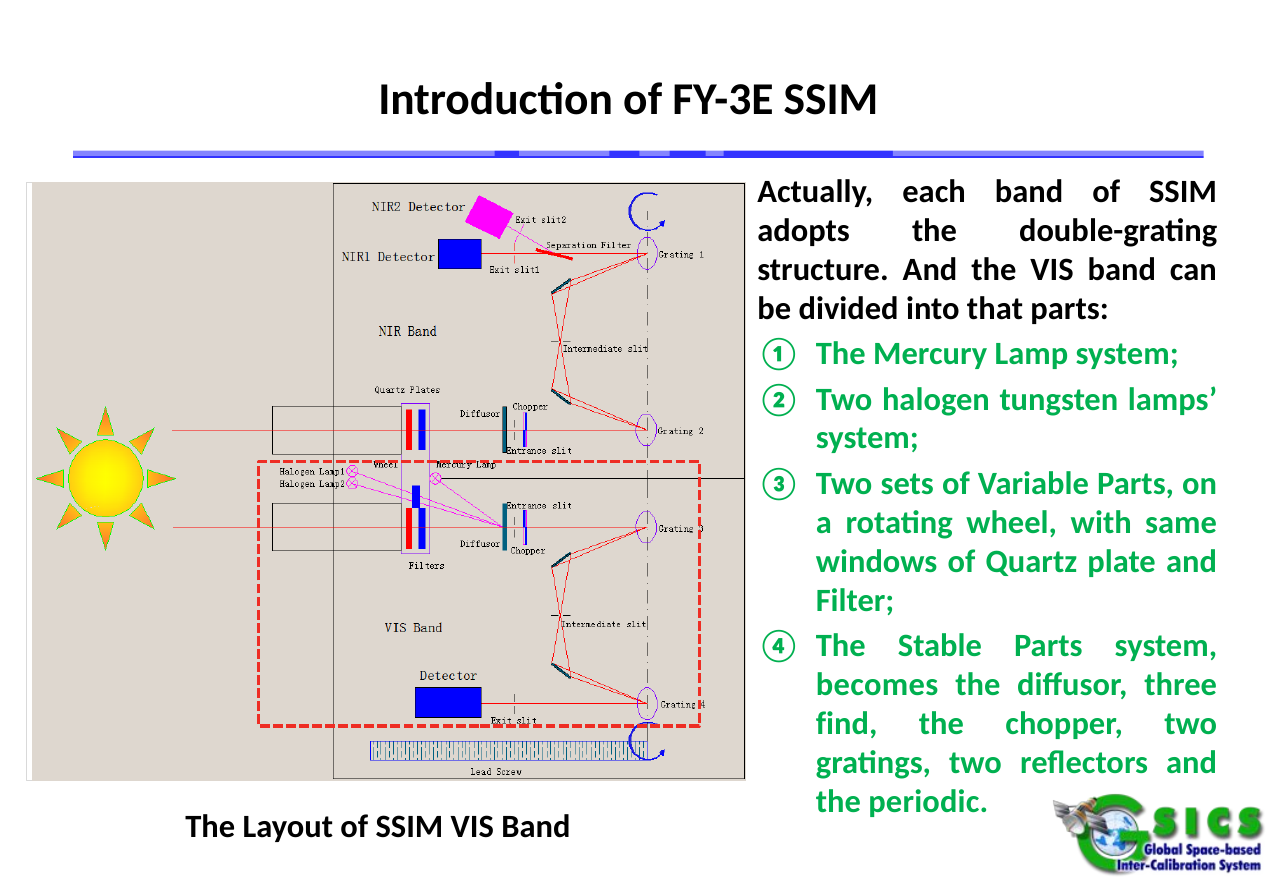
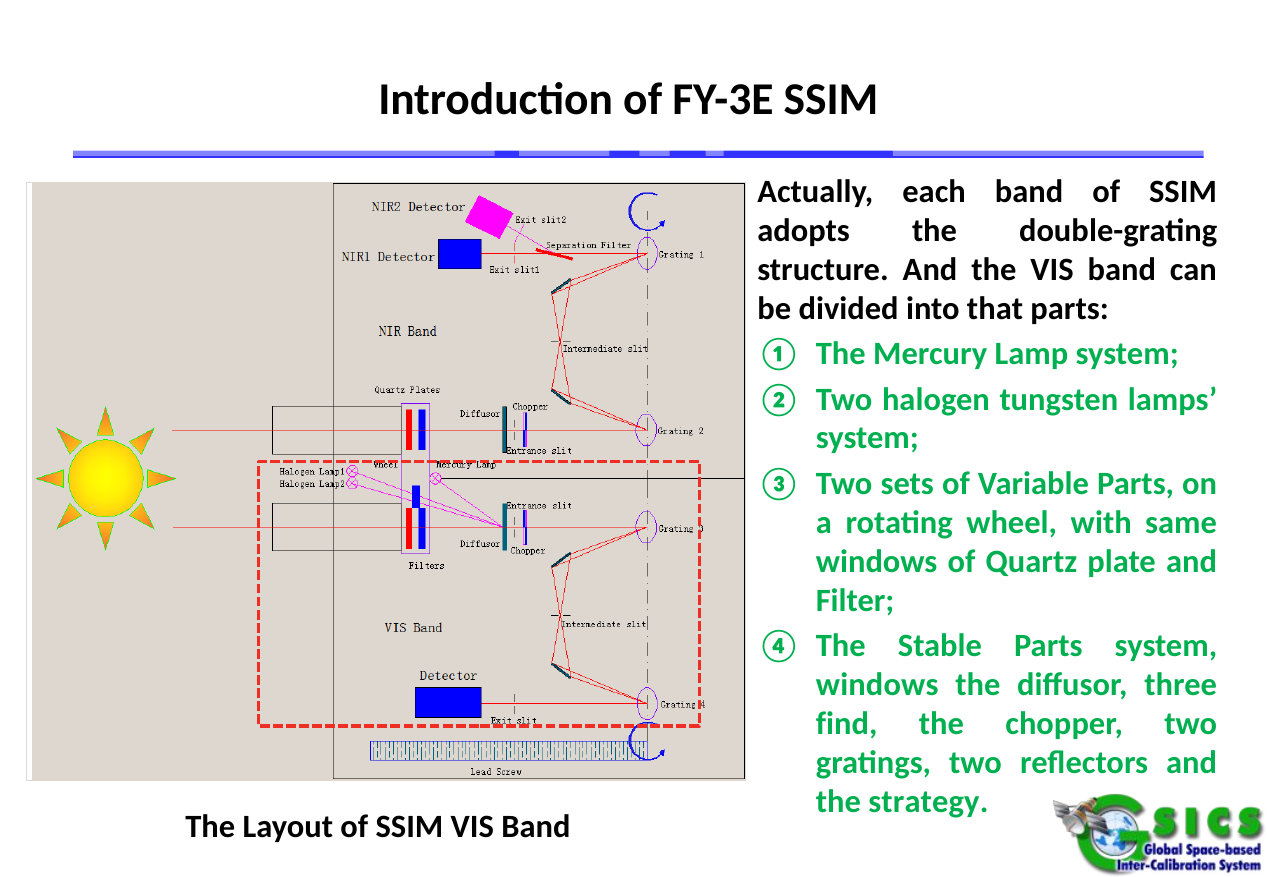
becomes at (877, 685): becomes -> windows
periodic: periodic -> strategy
